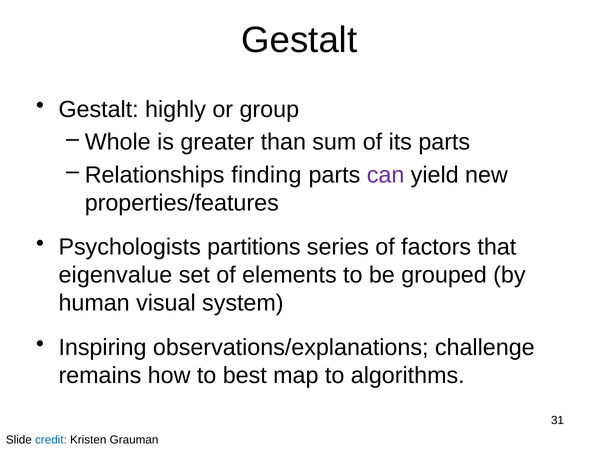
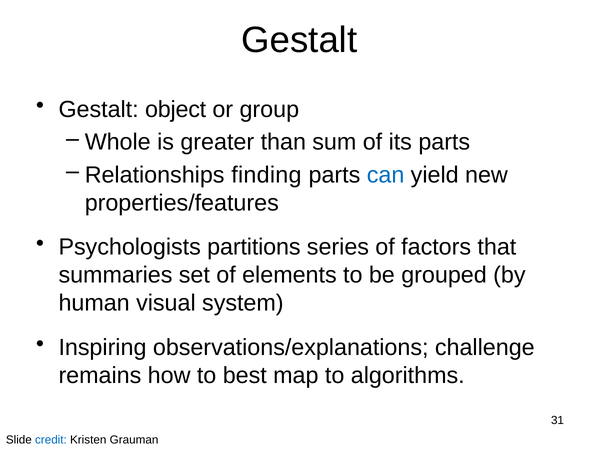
highly: highly -> object
can colour: purple -> blue
eigenvalue: eigenvalue -> summaries
